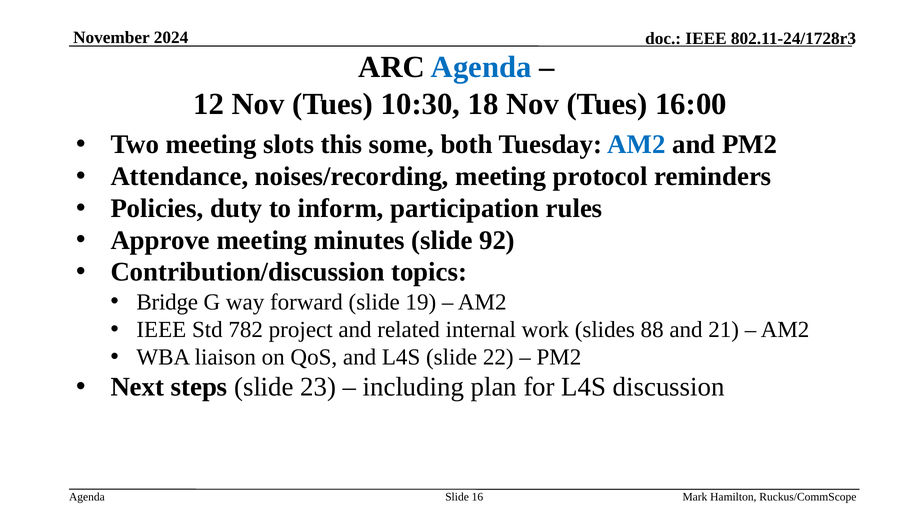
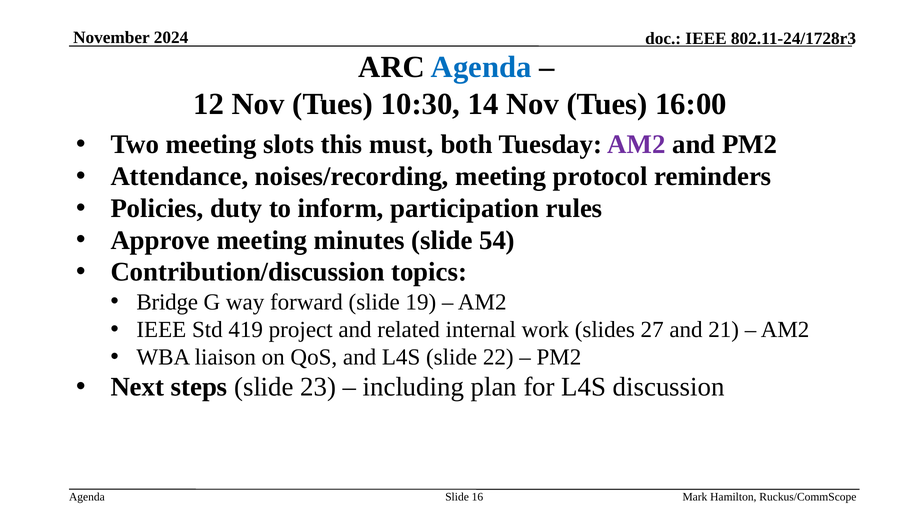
18: 18 -> 14
some: some -> must
AM2 at (636, 144) colour: blue -> purple
92: 92 -> 54
782: 782 -> 419
88: 88 -> 27
